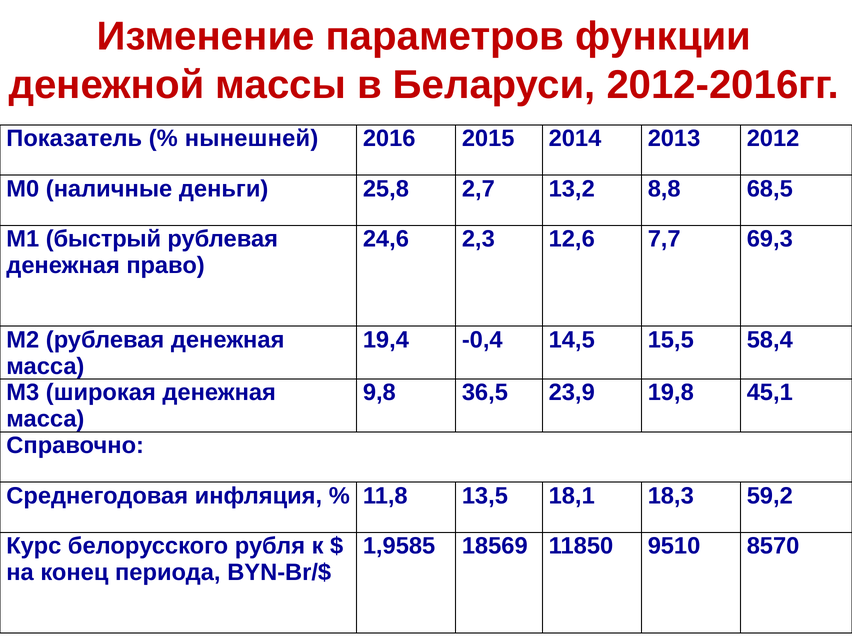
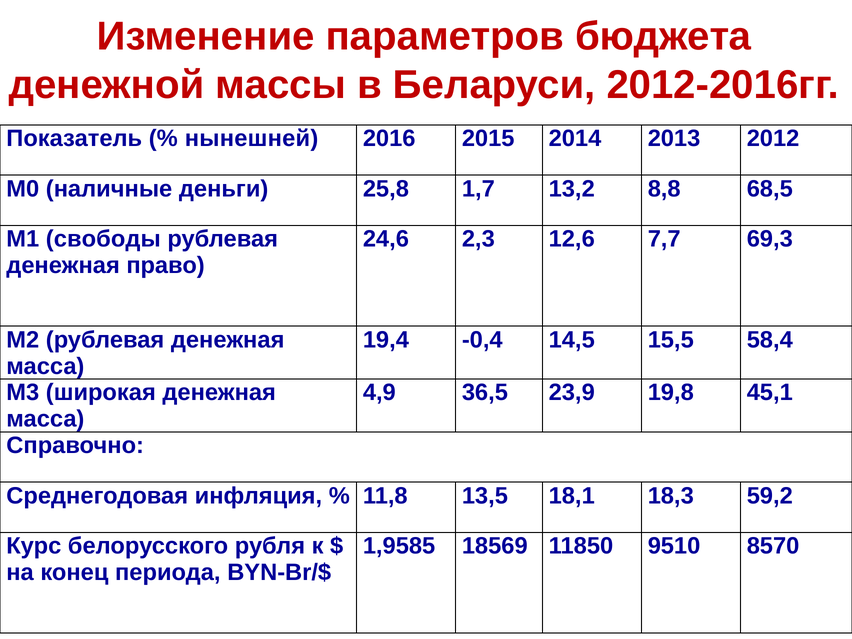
функции: функции -> бюджета
2,7: 2,7 -> 1,7
быстрый: быстрый -> свободы
9,8: 9,8 -> 4,9
